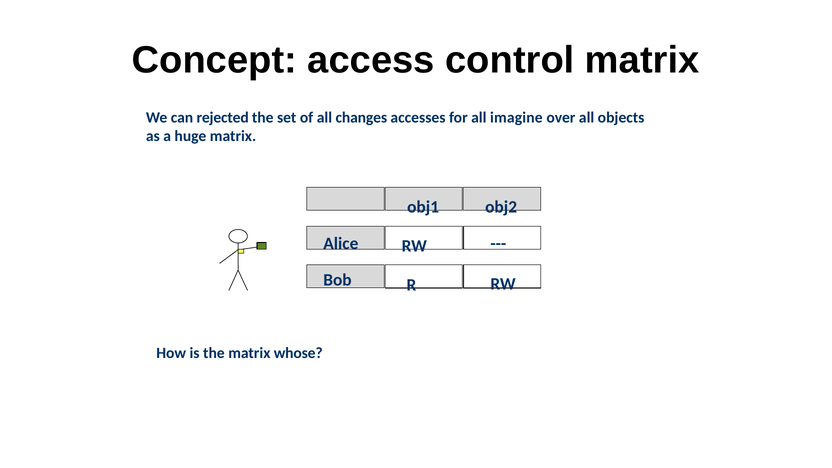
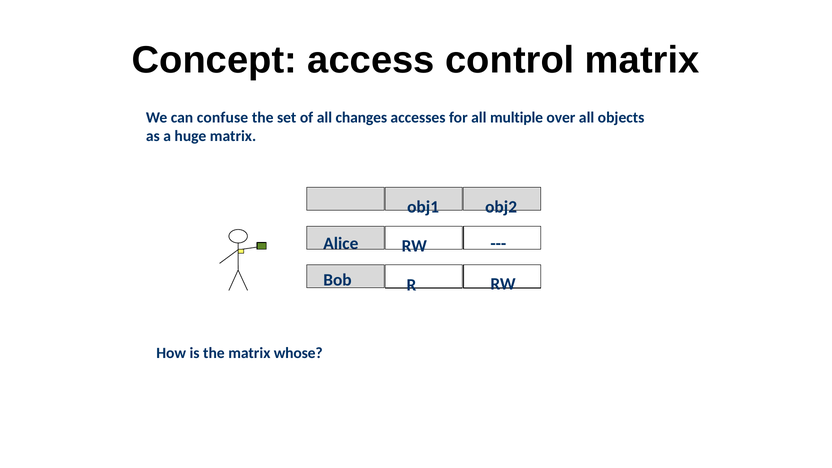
rejected: rejected -> confuse
imagine: imagine -> multiple
